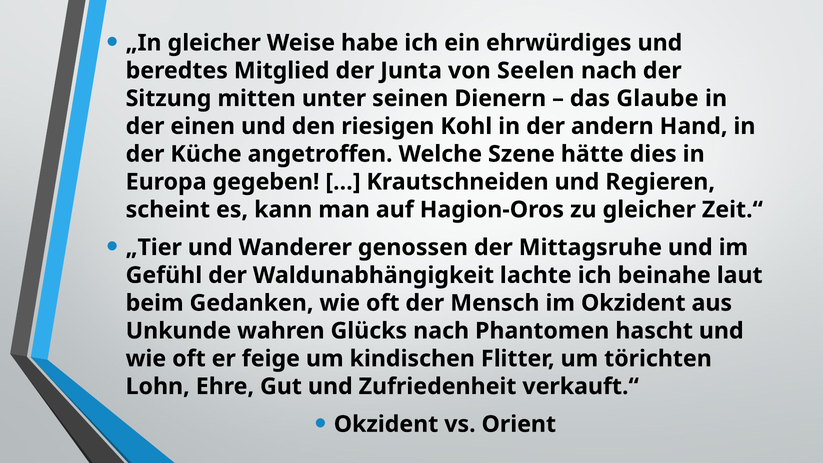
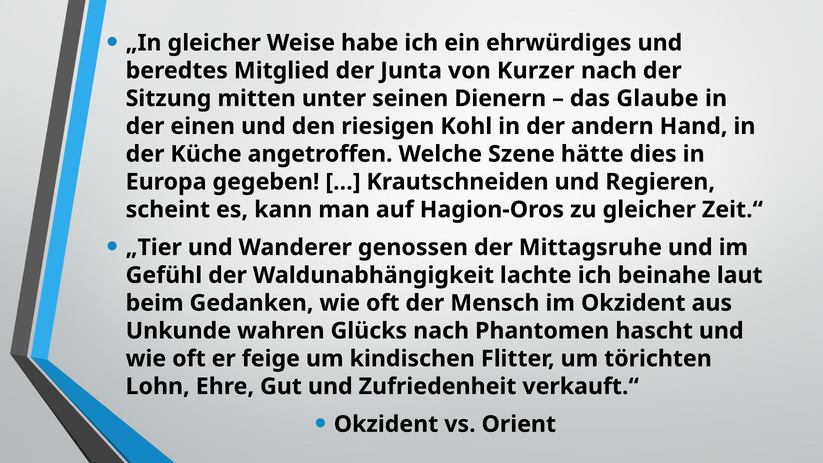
Seelen: Seelen -> Kurzer
